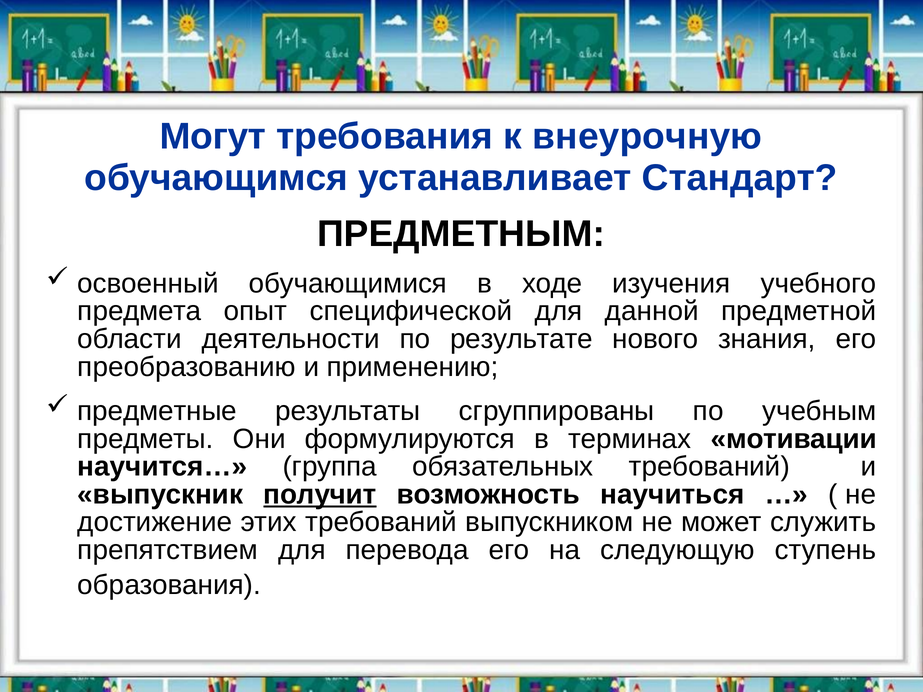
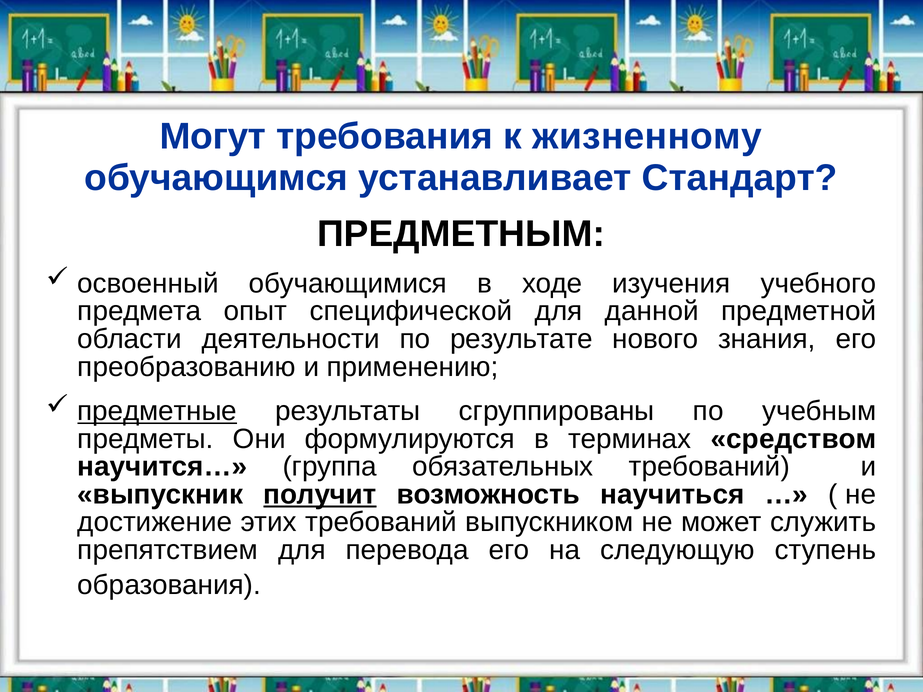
внеурочную: внеурочную -> жизненному
предметные underline: none -> present
мотивации: мотивации -> средством
